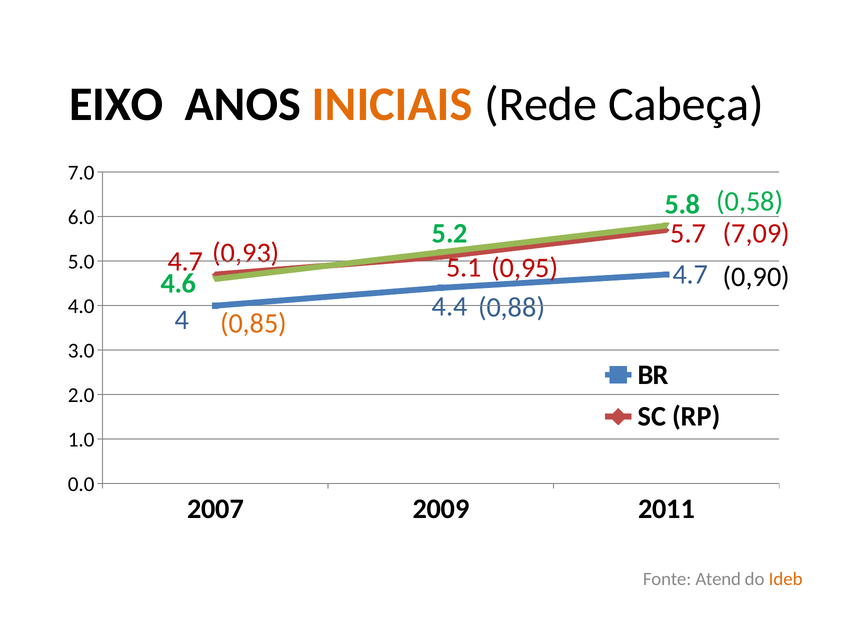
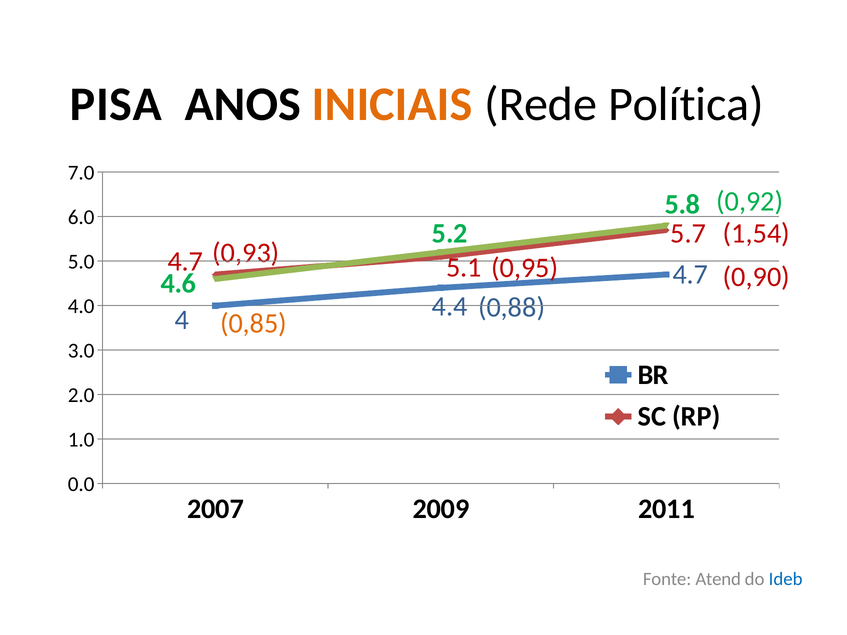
EIXO: EIXO -> PISA
Cabeça: Cabeça -> Política
0,58: 0,58 -> 0,92
7,09: 7,09 -> 1,54
0,90 colour: black -> red
Ideb colour: orange -> blue
